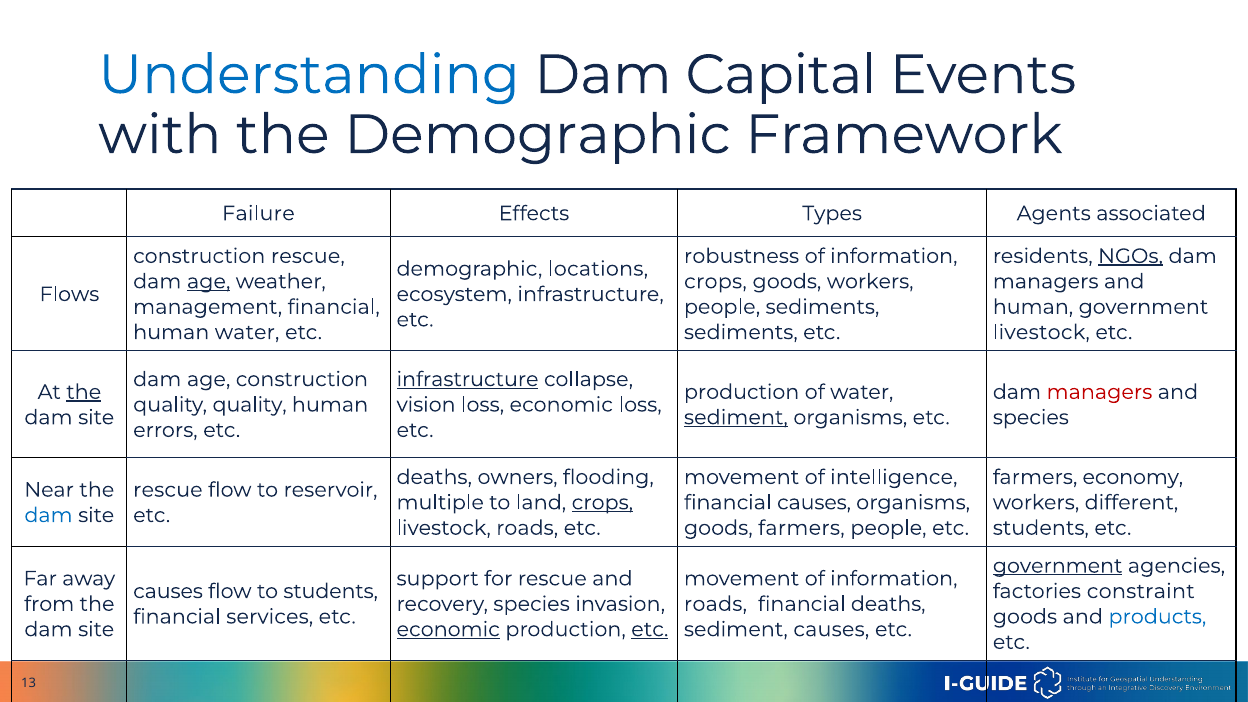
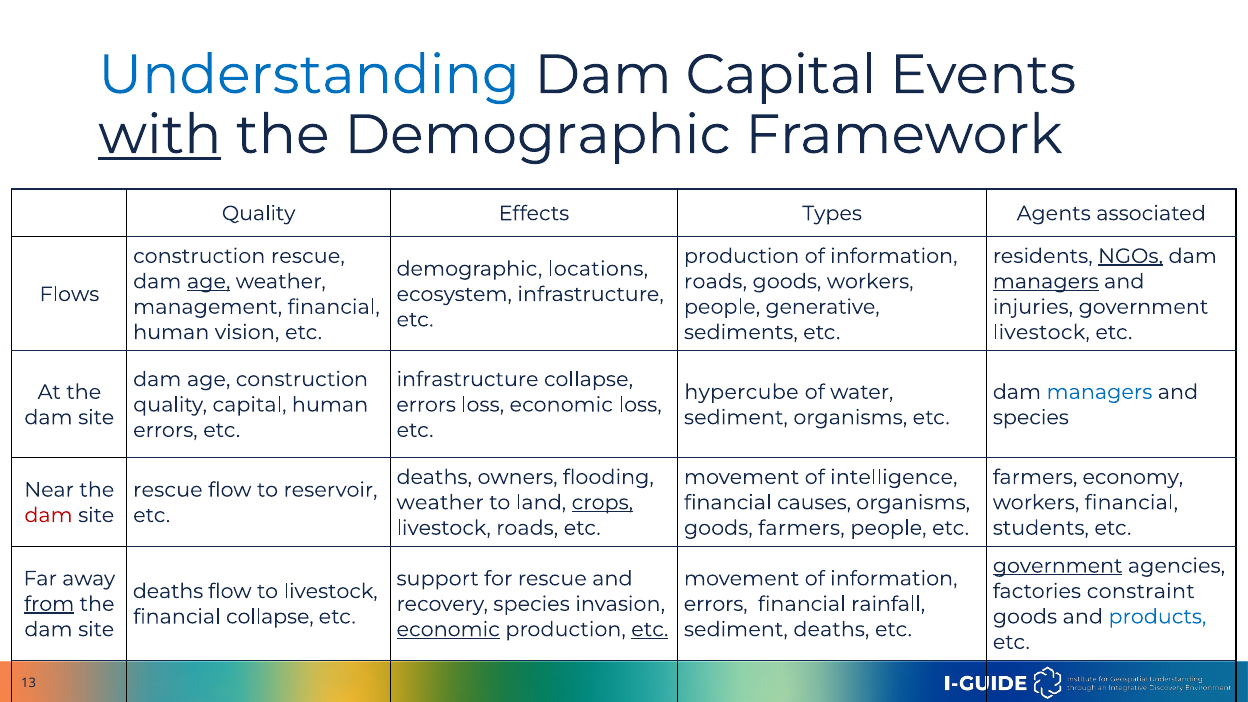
with underline: none -> present
Failure at (258, 213): Failure -> Quality
robustness at (742, 256): robustness -> production
crops at (715, 282): crops -> roads
managers at (1046, 282) underline: none -> present
people sediments: sediments -> generative
human at (1033, 307): human -> injuries
human water: water -> vision
infrastructure at (468, 379) underline: present -> none
the at (84, 392) underline: present -> none
production at (742, 392): production -> hypercube
managers at (1099, 392) colour: red -> blue
quality quality: quality -> capital
vision at (426, 405): vision -> errors
sediment at (736, 417) underline: present -> none
multiple at (440, 503): multiple -> weather
workers different: different -> financial
dam at (49, 515) colour: blue -> red
causes at (168, 591): causes -> deaths
to students: students -> livestock
from underline: none -> present
roads at (715, 604): roads -> errors
financial deaths: deaths -> rainfall
financial services: services -> collapse
sediment causes: causes -> deaths
